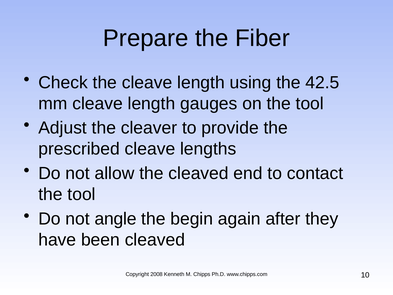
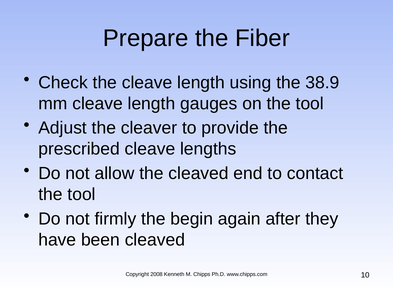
42.5: 42.5 -> 38.9
angle: angle -> firmly
